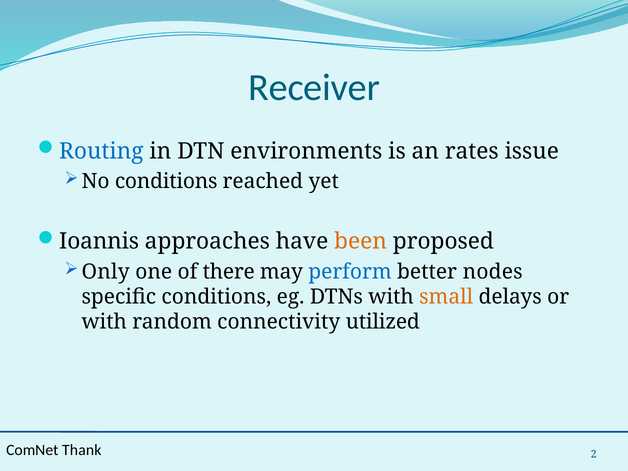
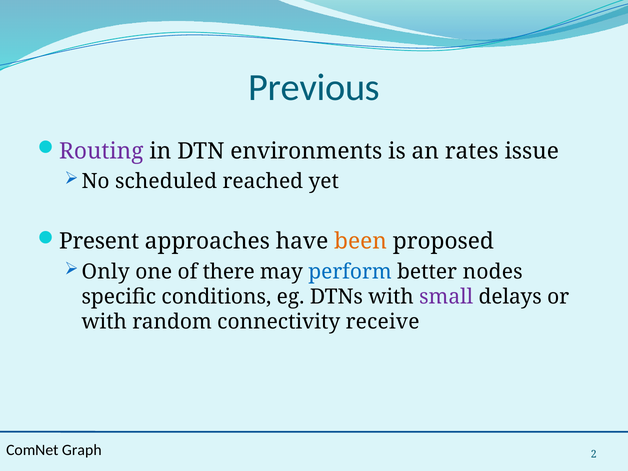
Receiver: Receiver -> Previous
Routing colour: blue -> purple
No conditions: conditions -> scheduled
Ioannis: Ioannis -> Present
small colour: orange -> purple
utilized: utilized -> receive
Thank: Thank -> Graph
